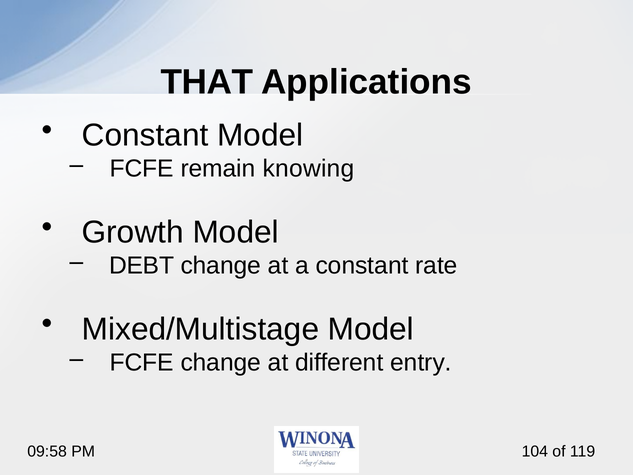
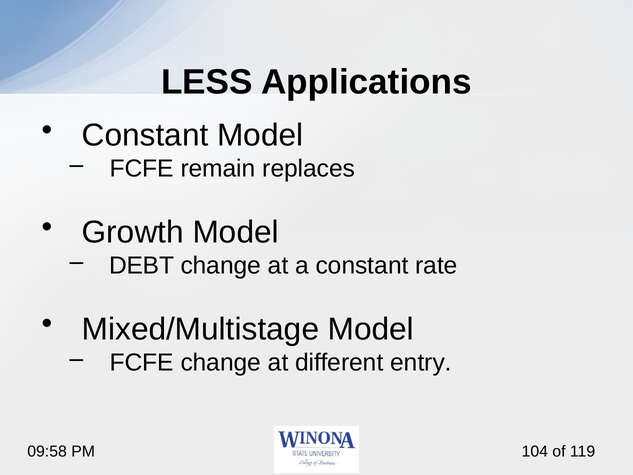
THAT: THAT -> LESS
knowing: knowing -> replaces
